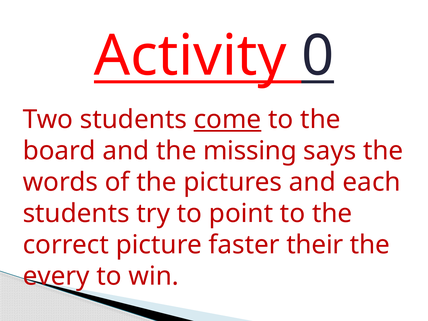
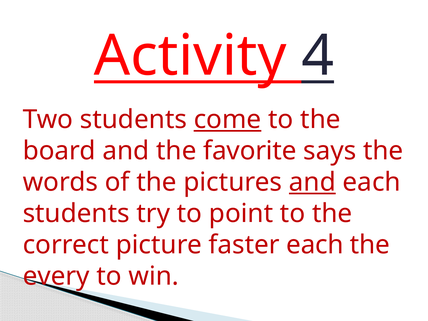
0: 0 -> 4
missing: missing -> favorite
and at (312, 182) underline: none -> present
faster their: their -> each
